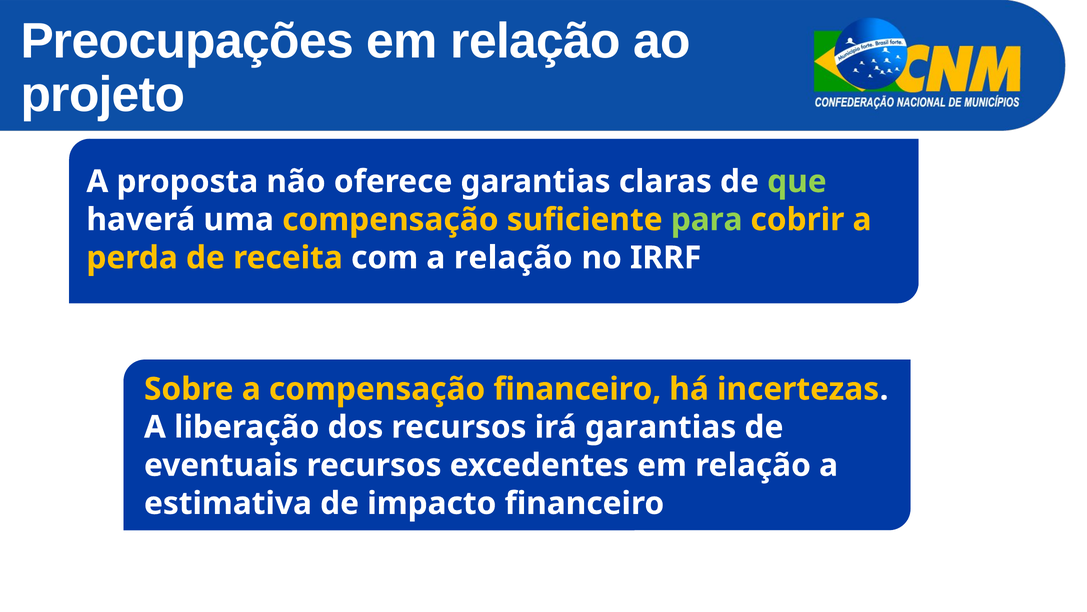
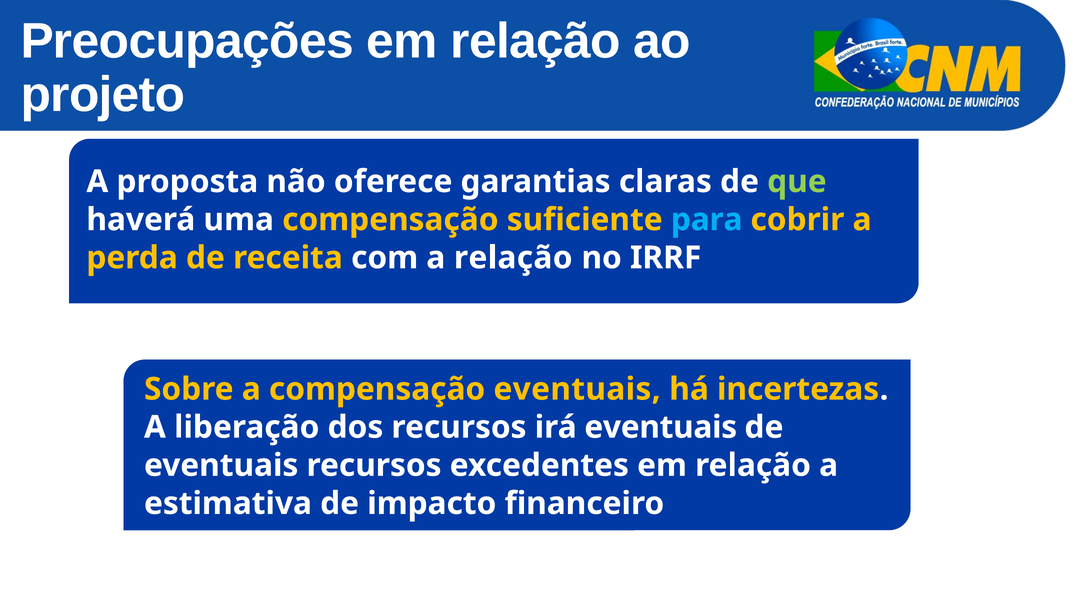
para colour: light green -> light blue
compensação financeiro: financeiro -> eventuais
irá garantias: garantias -> eventuais
